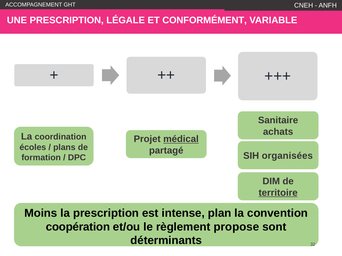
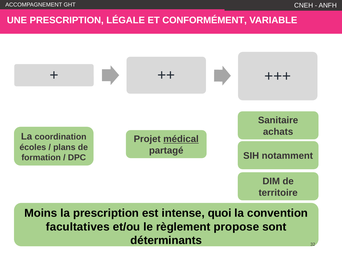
organisées: organisées -> notamment
territoire underline: present -> none
plan: plan -> quoi
coopération: coopération -> facultatives
